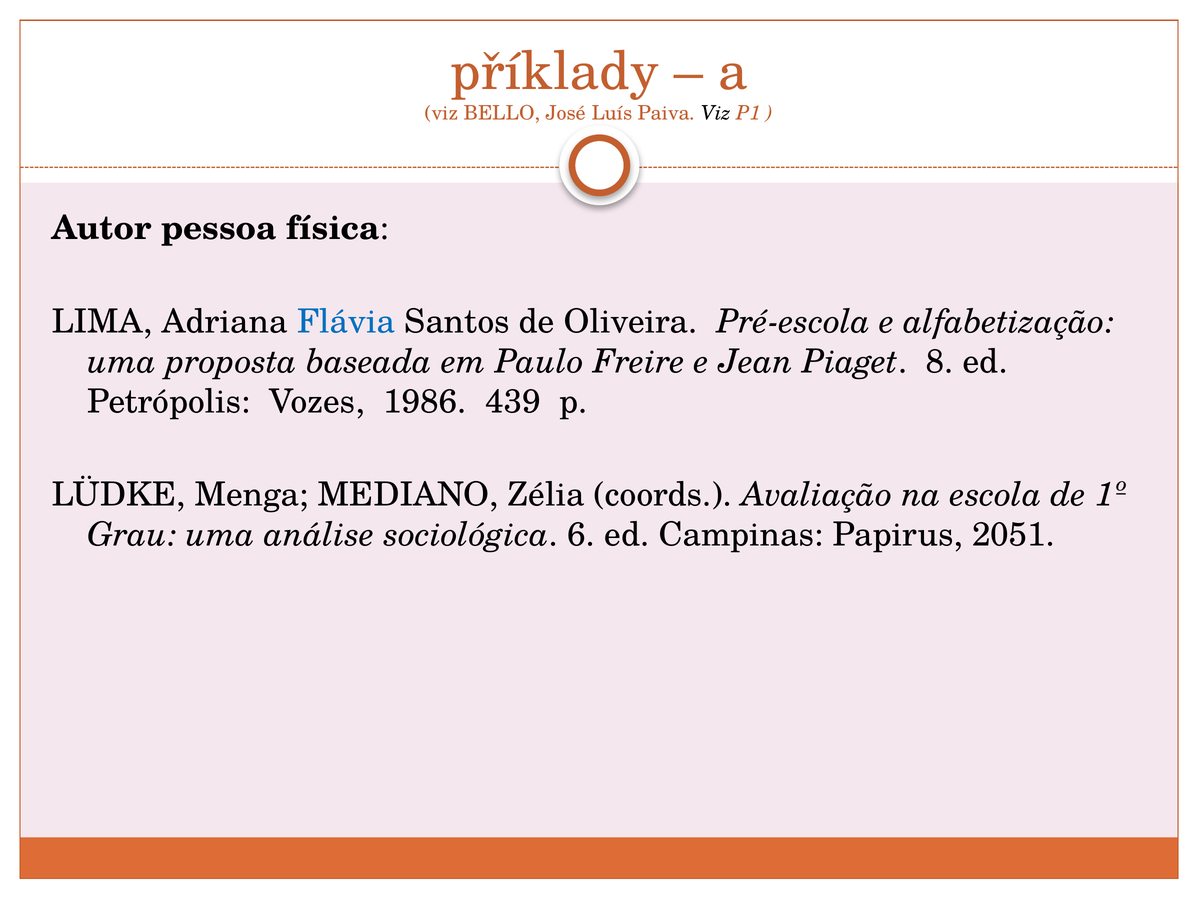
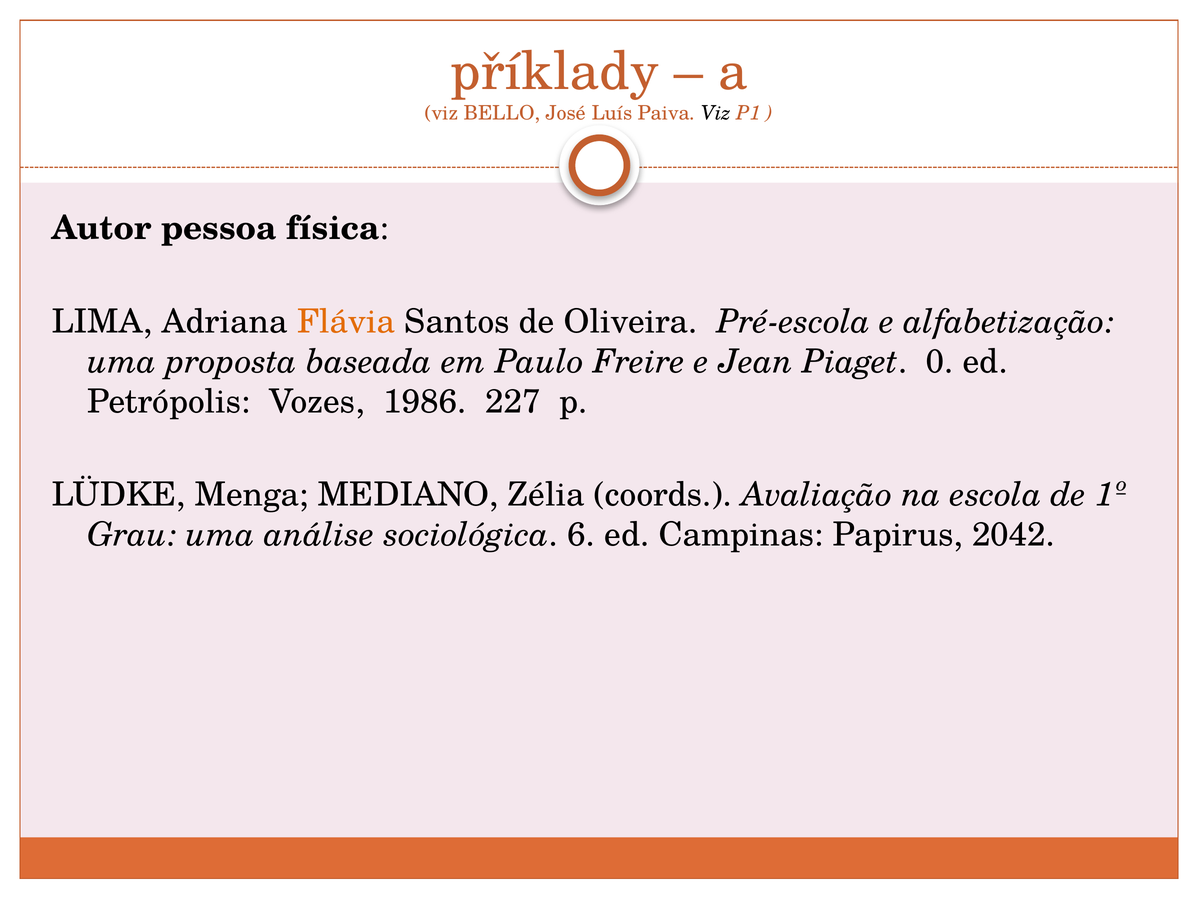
Flávia colour: blue -> orange
8: 8 -> 0
439: 439 -> 227
2051: 2051 -> 2042
